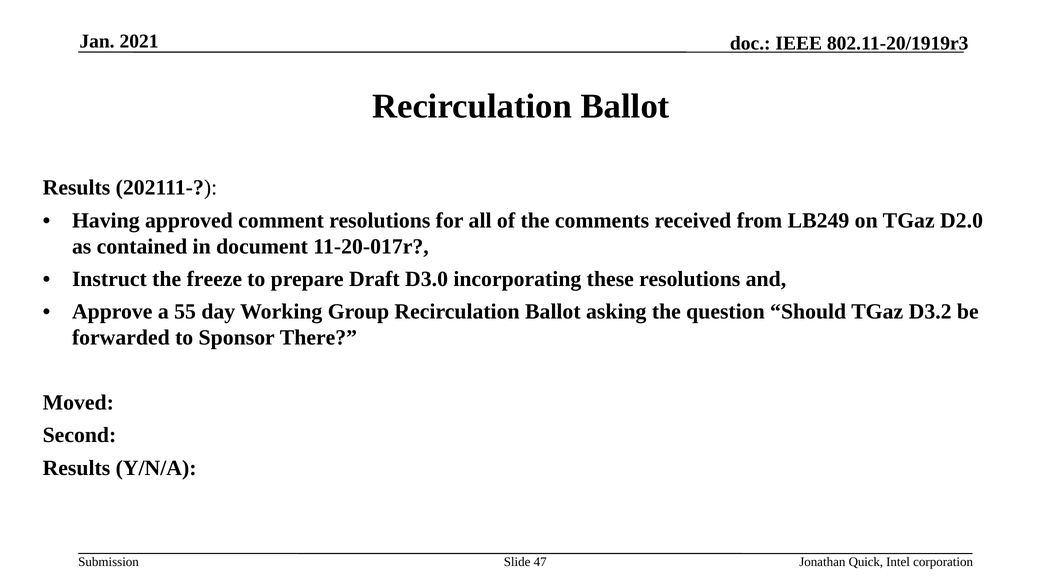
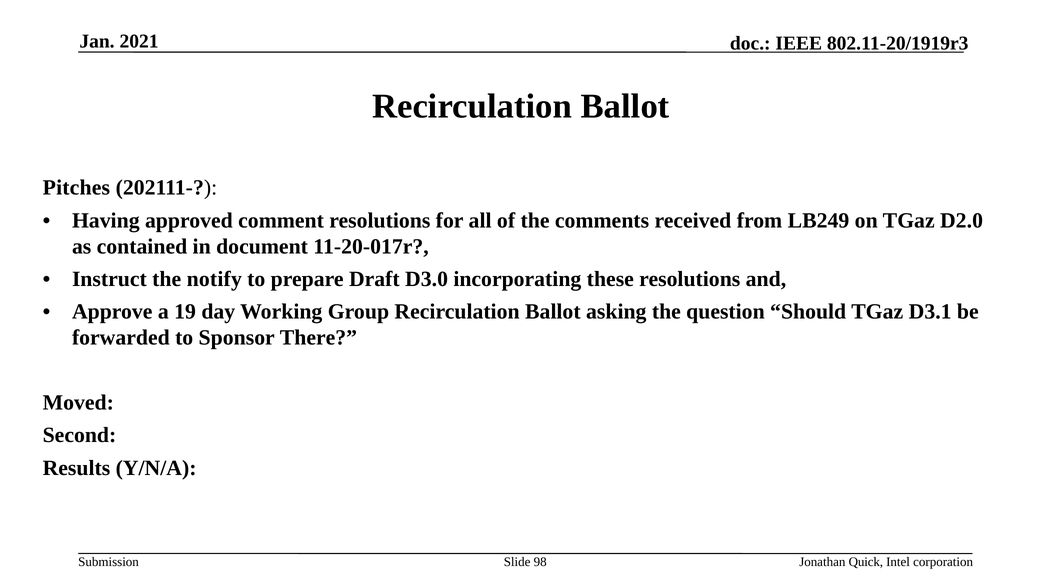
Results at (76, 188): Results -> Pitches
freeze: freeze -> notify
55: 55 -> 19
D3.2: D3.2 -> D3.1
47: 47 -> 98
